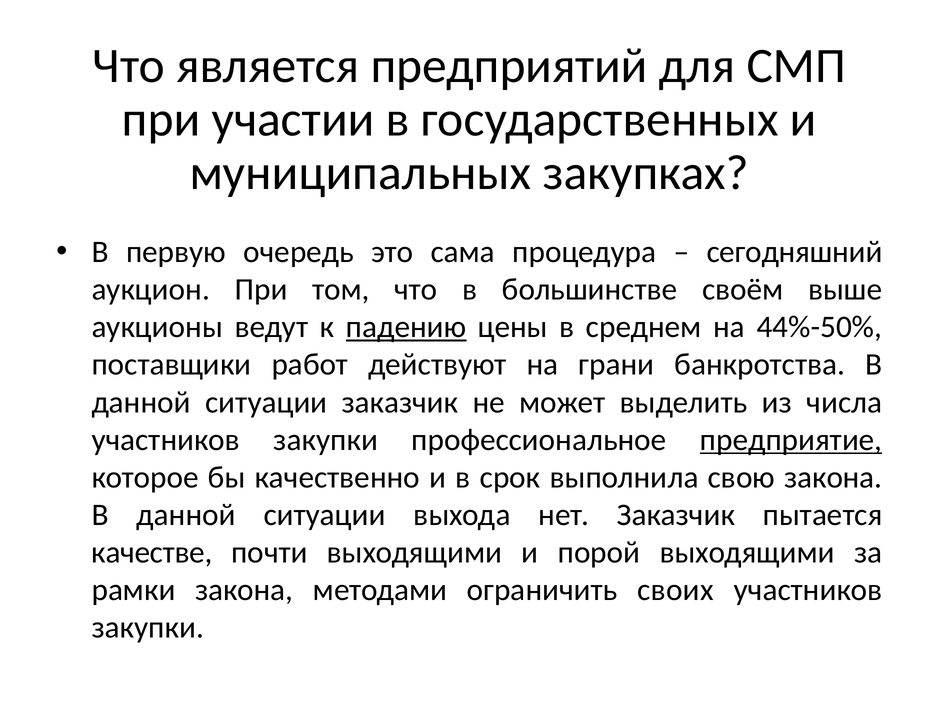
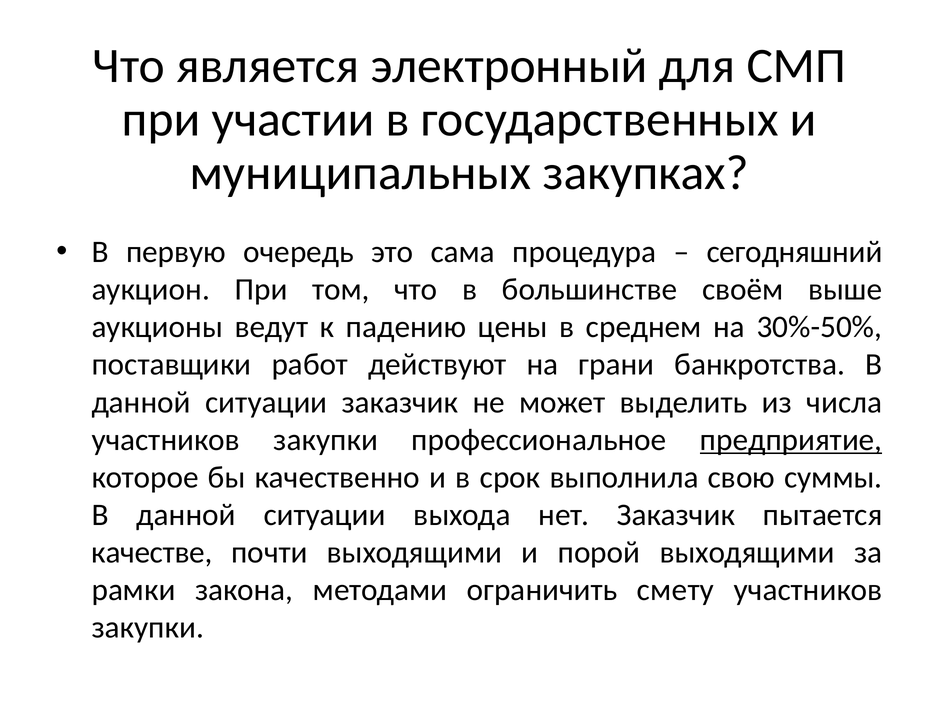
предприятий: предприятий -> электронный
падению underline: present -> none
44%-50%: 44%-50% -> 30%-50%
свою закона: закона -> суммы
своих: своих -> смету
